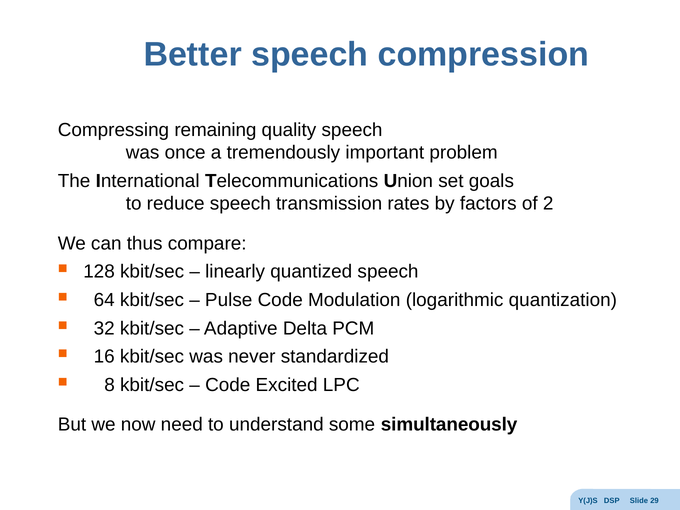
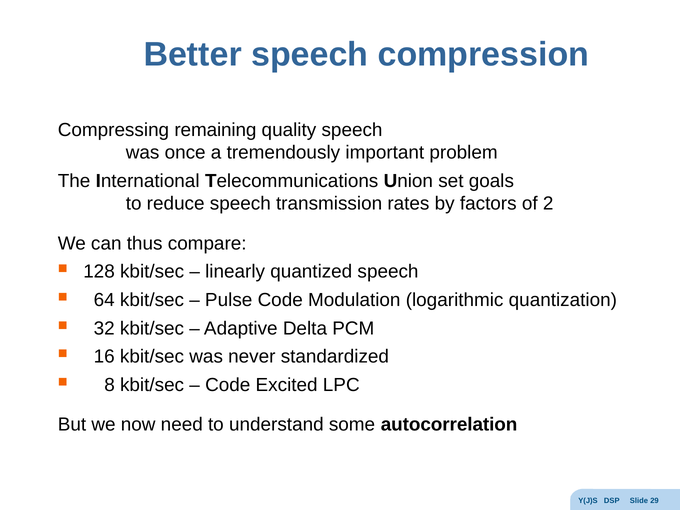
simultaneously: simultaneously -> autocorrelation
